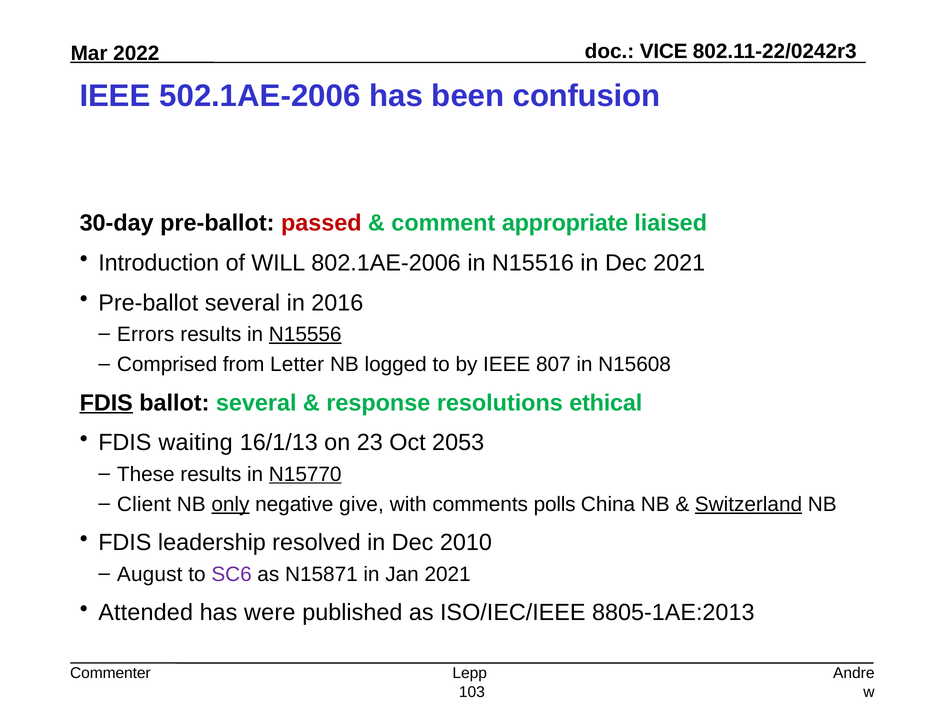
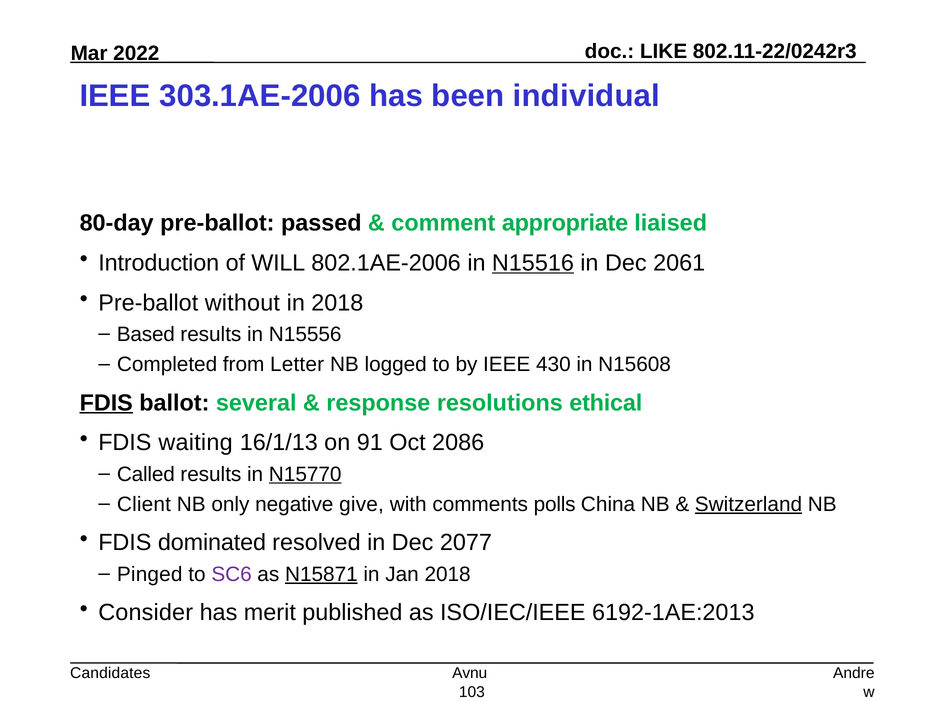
VICE: VICE -> LIKE
502.1AE-2006: 502.1AE-2006 -> 303.1AE-2006
confusion: confusion -> individual
30-day: 30-day -> 80-day
passed colour: red -> black
N15516 underline: none -> present
Dec 2021: 2021 -> 2061
Pre-ballot several: several -> without
in 2016: 2016 -> 2018
Errors: Errors -> Based
N15556 underline: present -> none
Comprised: Comprised -> Completed
807: 807 -> 430
23: 23 -> 91
2053: 2053 -> 2086
These: These -> Called
only underline: present -> none
leadership: leadership -> dominated
2010: 2010 -> 2077
August: August -> Pinged
N15871 underline: none -> present
Jan 2021: 2021 -> 2018
Attended: Attended -> Consider
were: were -> merit
8805-1AE:2013: 8805-1AE:2013 -> 6192-1AE:2013
Commenter: Commenter -> Candidates
Lepp: Lepp -> Avnu
